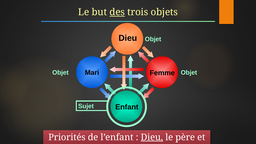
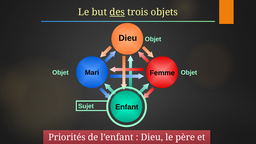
Dieu at (152, 137) underline: present -> none
